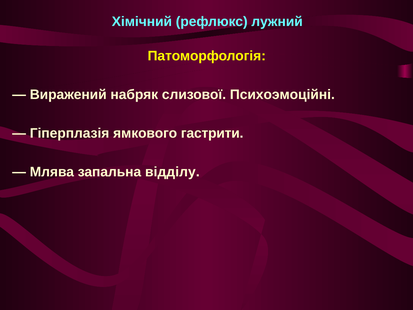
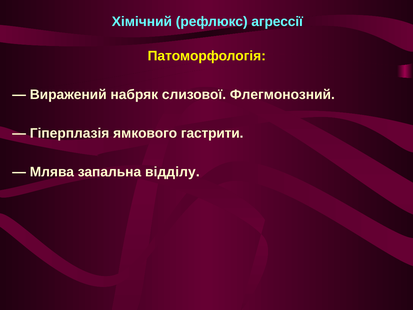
лужний: лужний -> агрессії
Психоэмоційні: Психоэмоційні -> Флегмонозний
